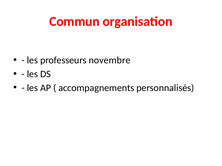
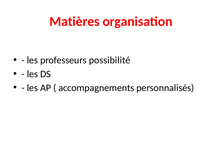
Commun: Commun -> Matières
novembre: novembre -> possibilité
